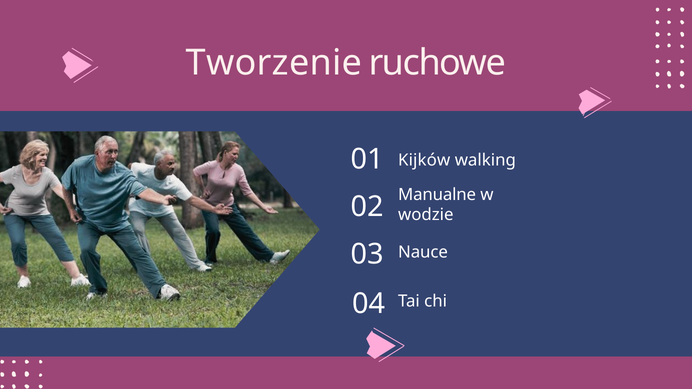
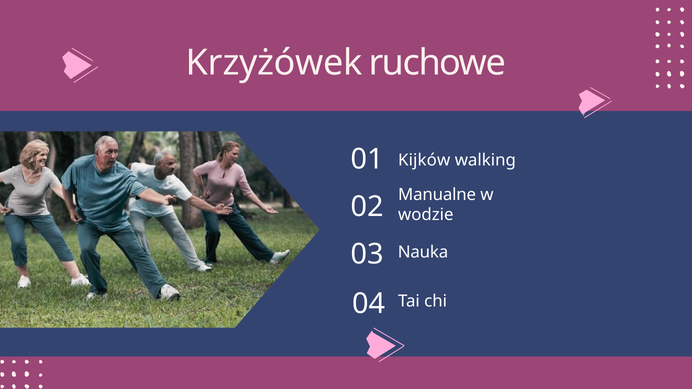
Tworzenie: Tworzenie -> Krzyżówek
Nauce: Nauce -> Nauka
